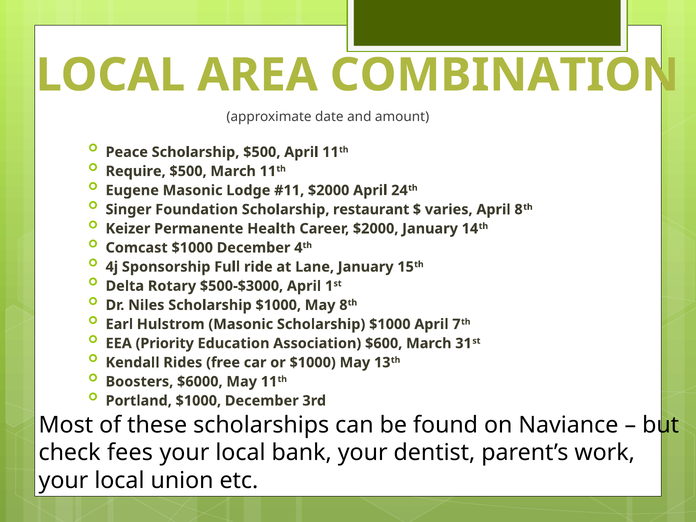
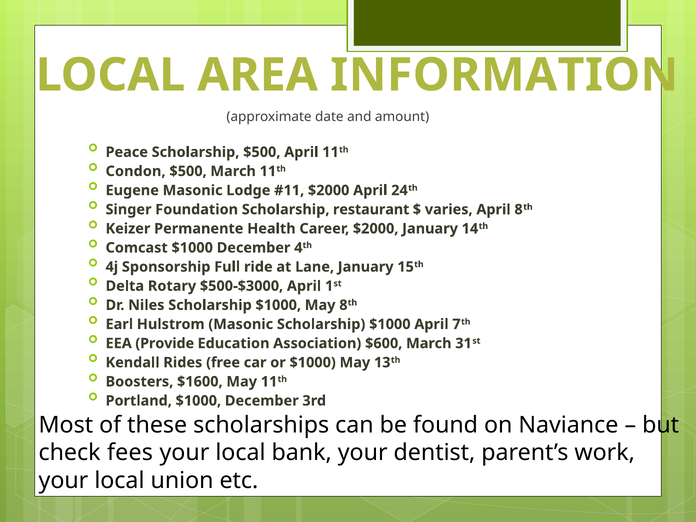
COMBINATION: COMBINATION -> INFORMATION
Require: Require -> Condon
Priority: Priority -> Provide
$6000: $6000 -> $1600
